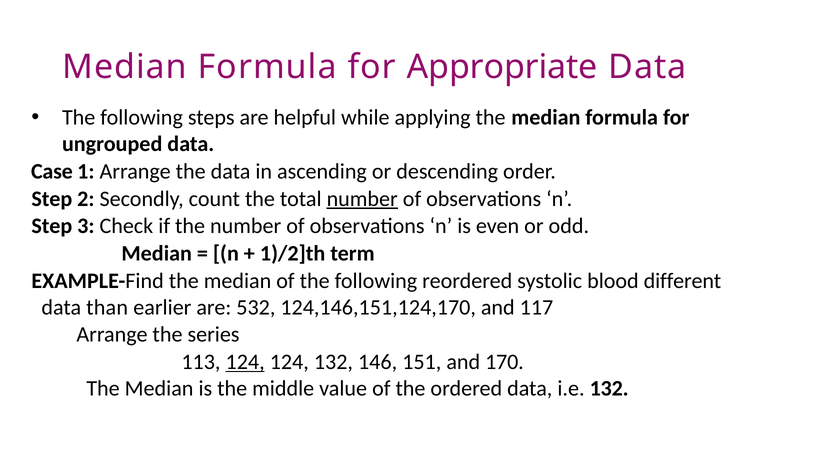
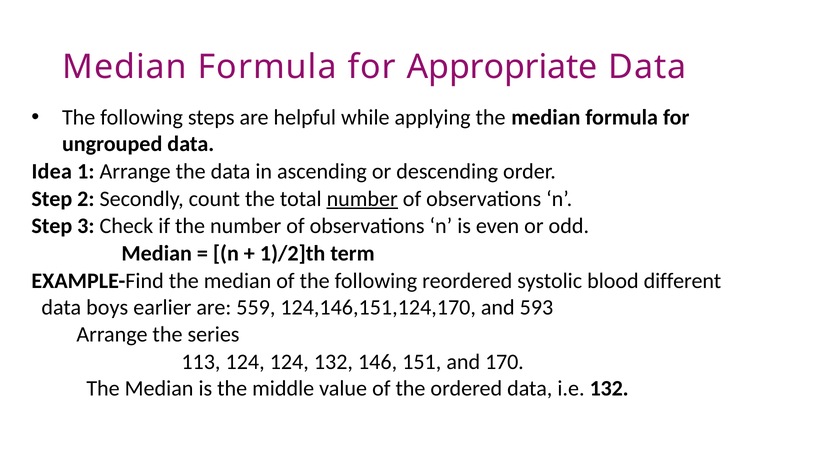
Case: Case -> Idea
than: than -> boys
532: 532 -> 559
117: 117 -> 593
124 at (245, 362) underline: present -> none
